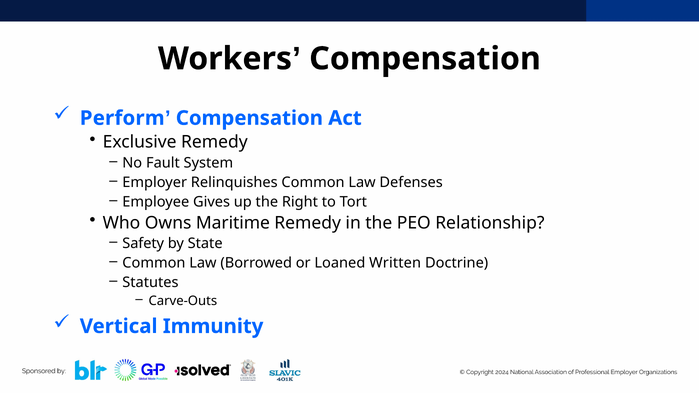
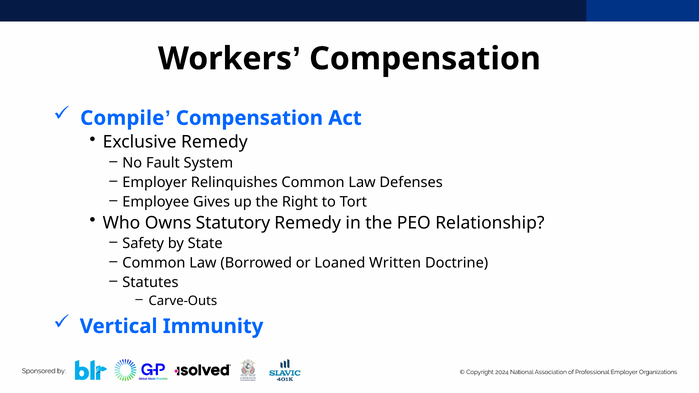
Perform: Perform -> Compile
Maritime: Maritime -> Statutory
